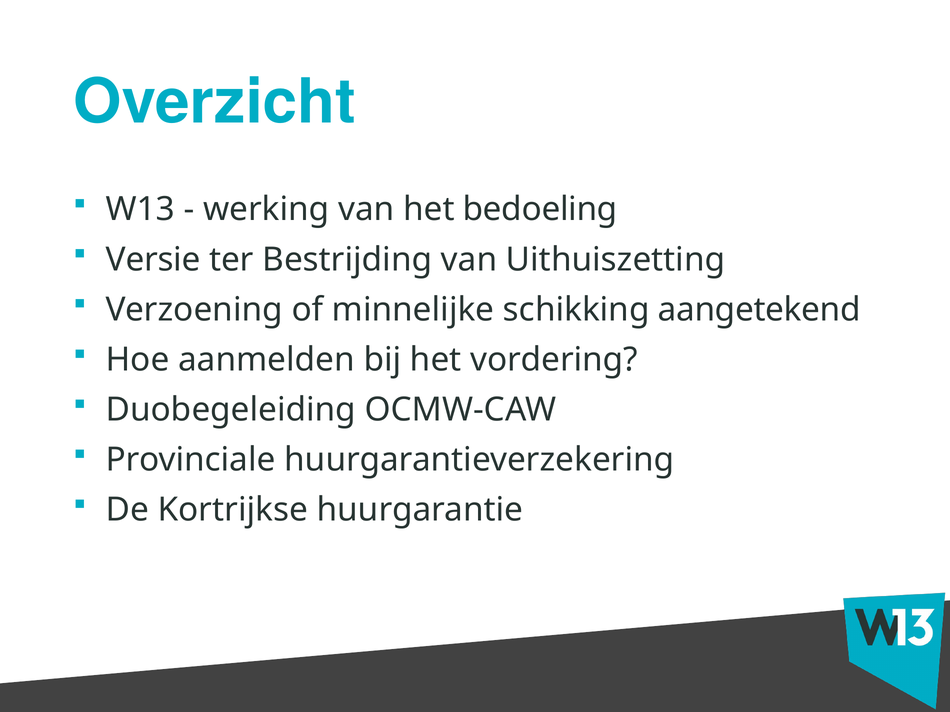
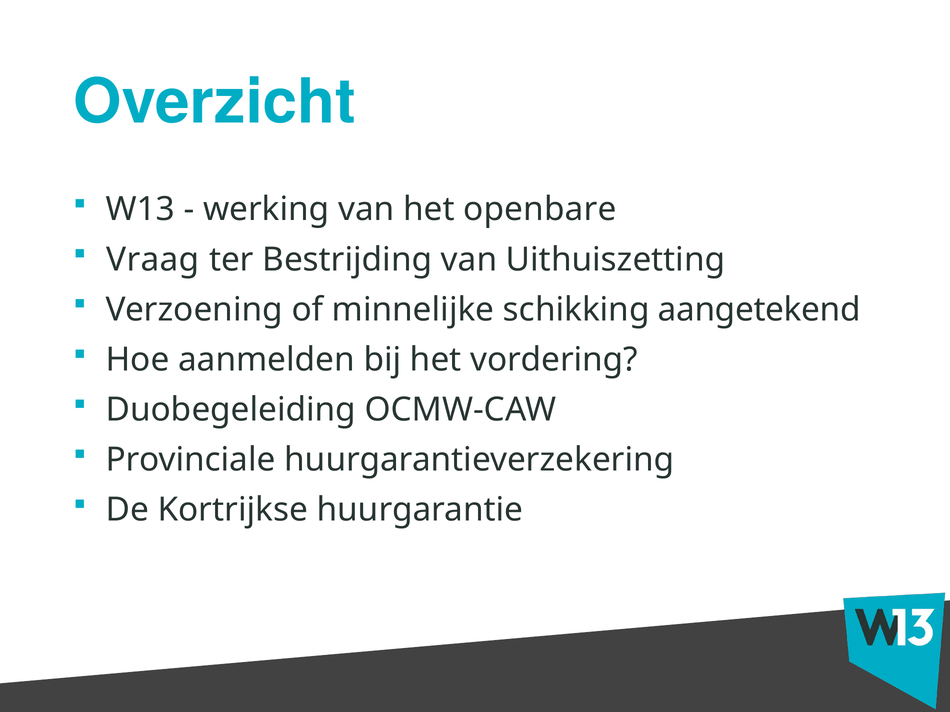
bedoeling: bedoeling -> openbare
Versie: Versie -> Vraag
